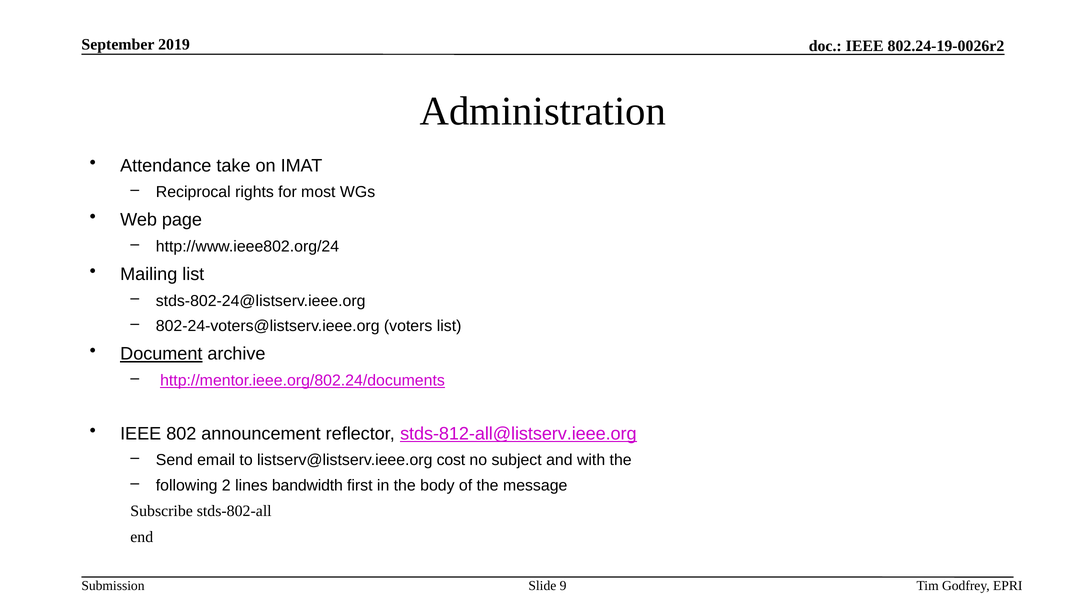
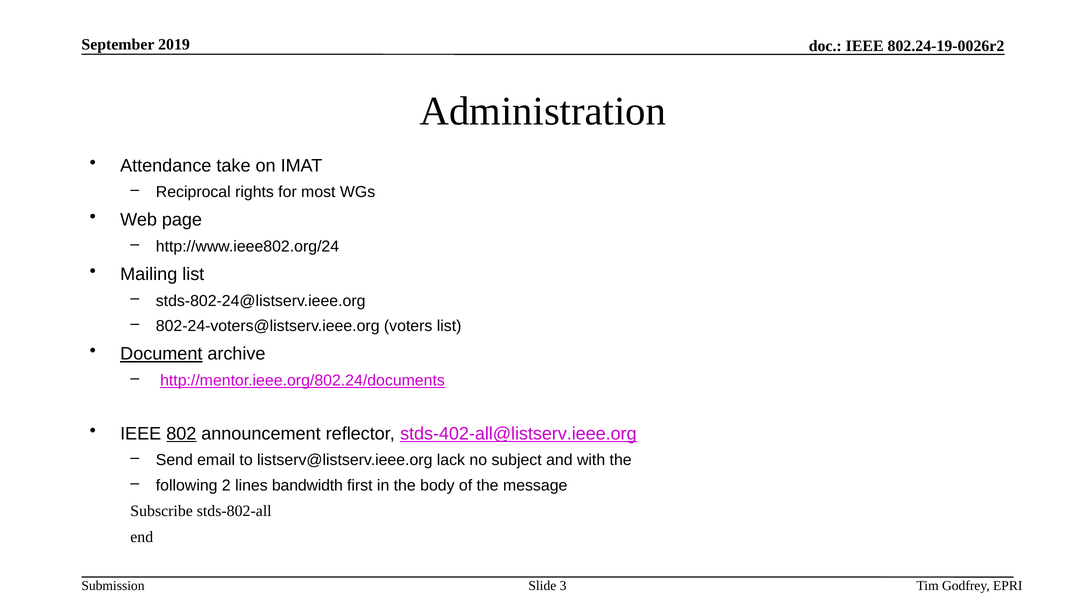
802 underline: none -> present
stds-812-all@listserv.ieee.org: stds-812-all@listserv.ieee.org -> stds-402-all@listserv.ieee.org
cost: cost -> lack
9: 9 -> 3
